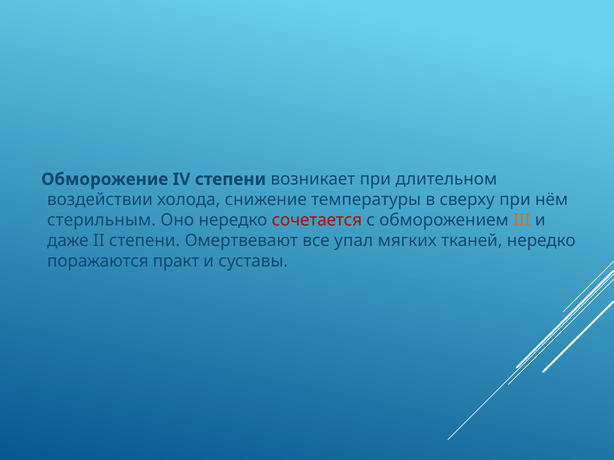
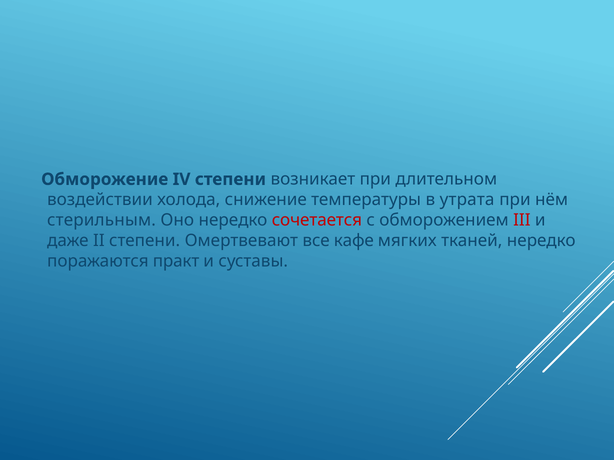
сверху: сверху -> утрата
III colour: orange -> red
упал: упал -> кафе
